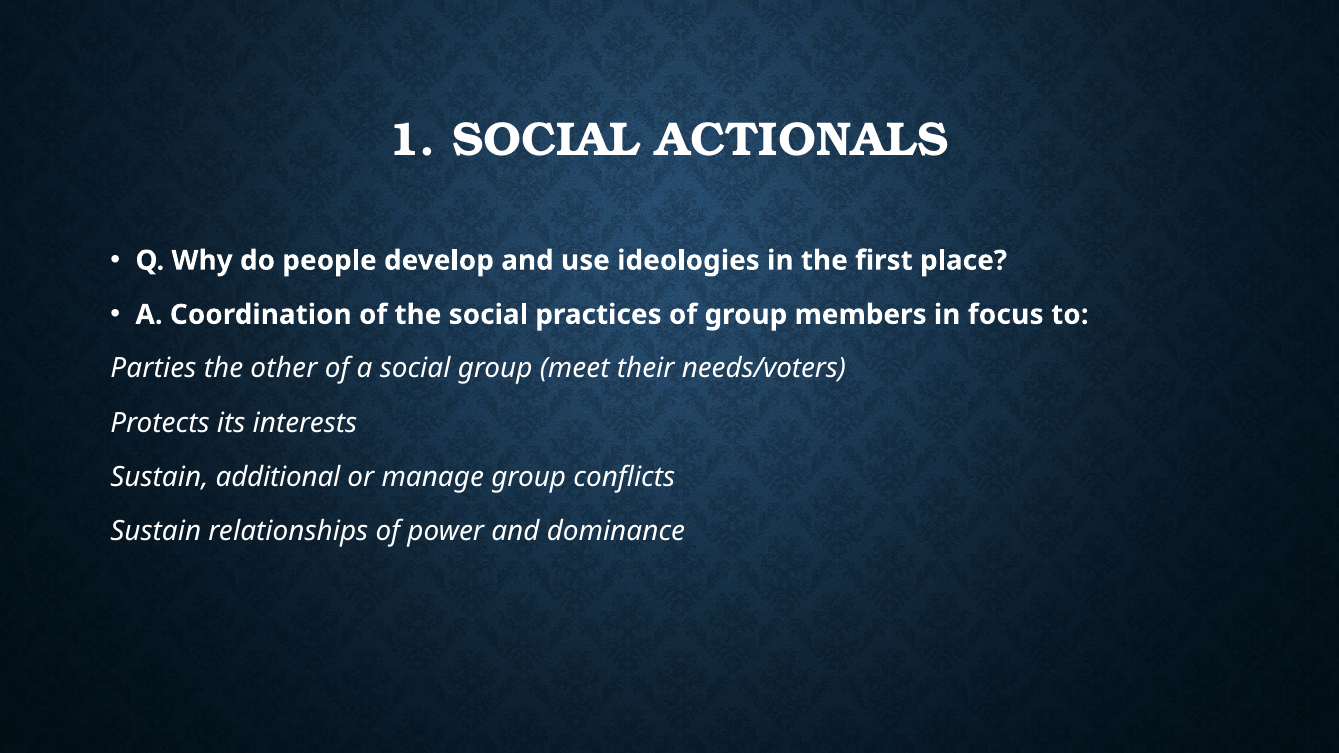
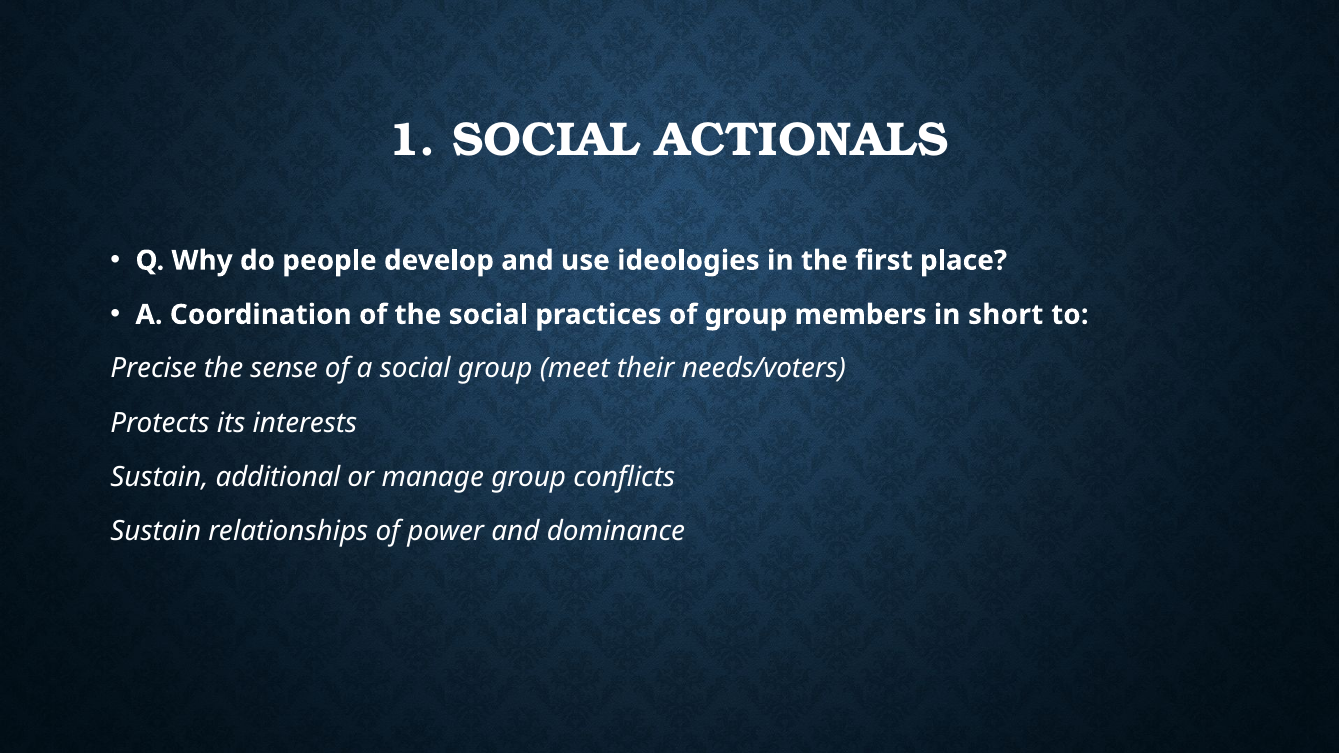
focus: focus -> short
Parties: Parties -> Precise
other: other -> sense
